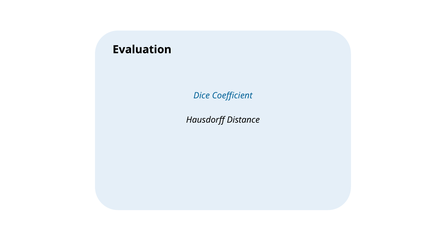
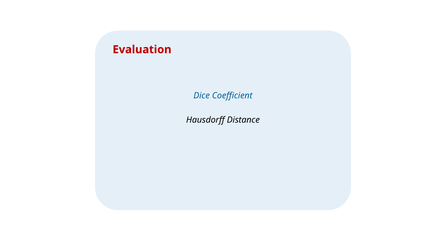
Evaluation colour: black -> red
